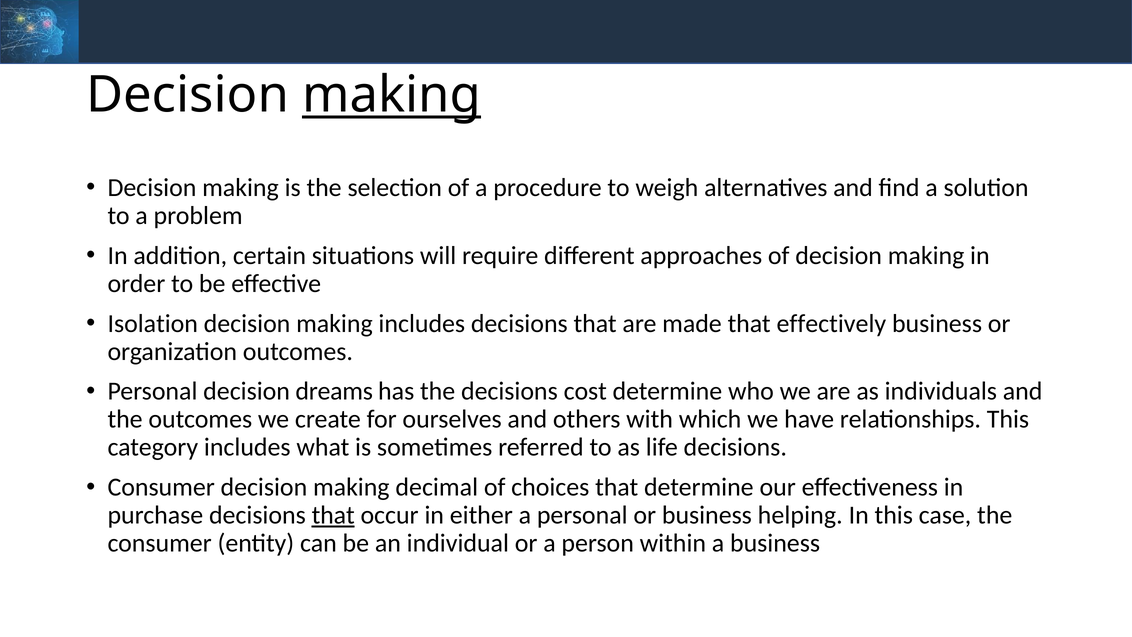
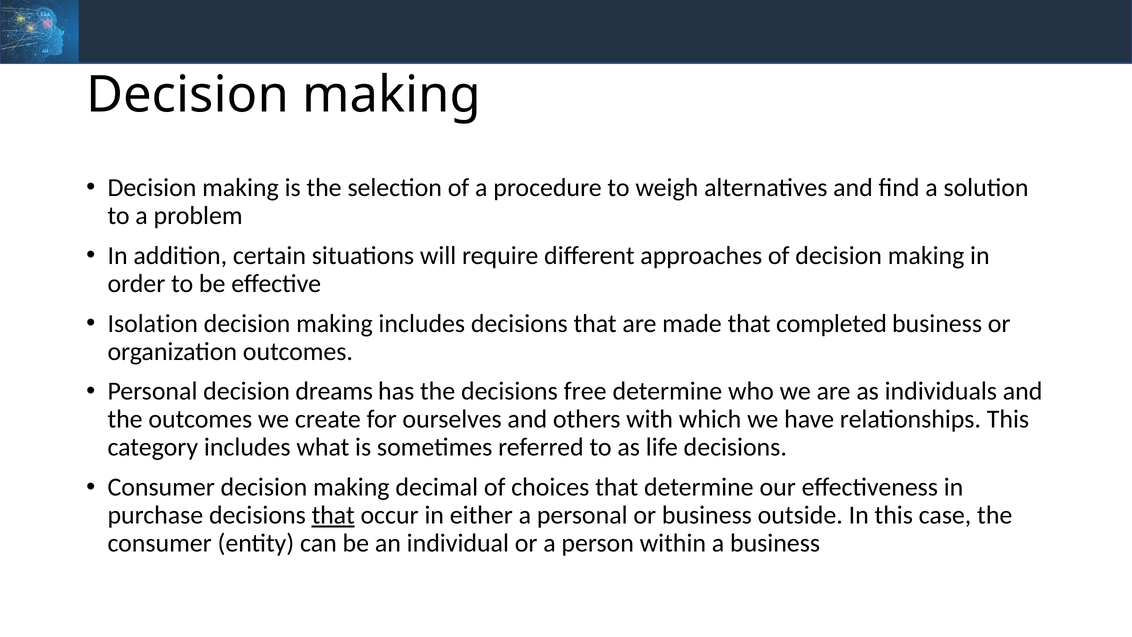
making at (391, 95) underline: present -> none
effectively: effectively -> completed
cost: cost -> free
helping: helping -> outside
